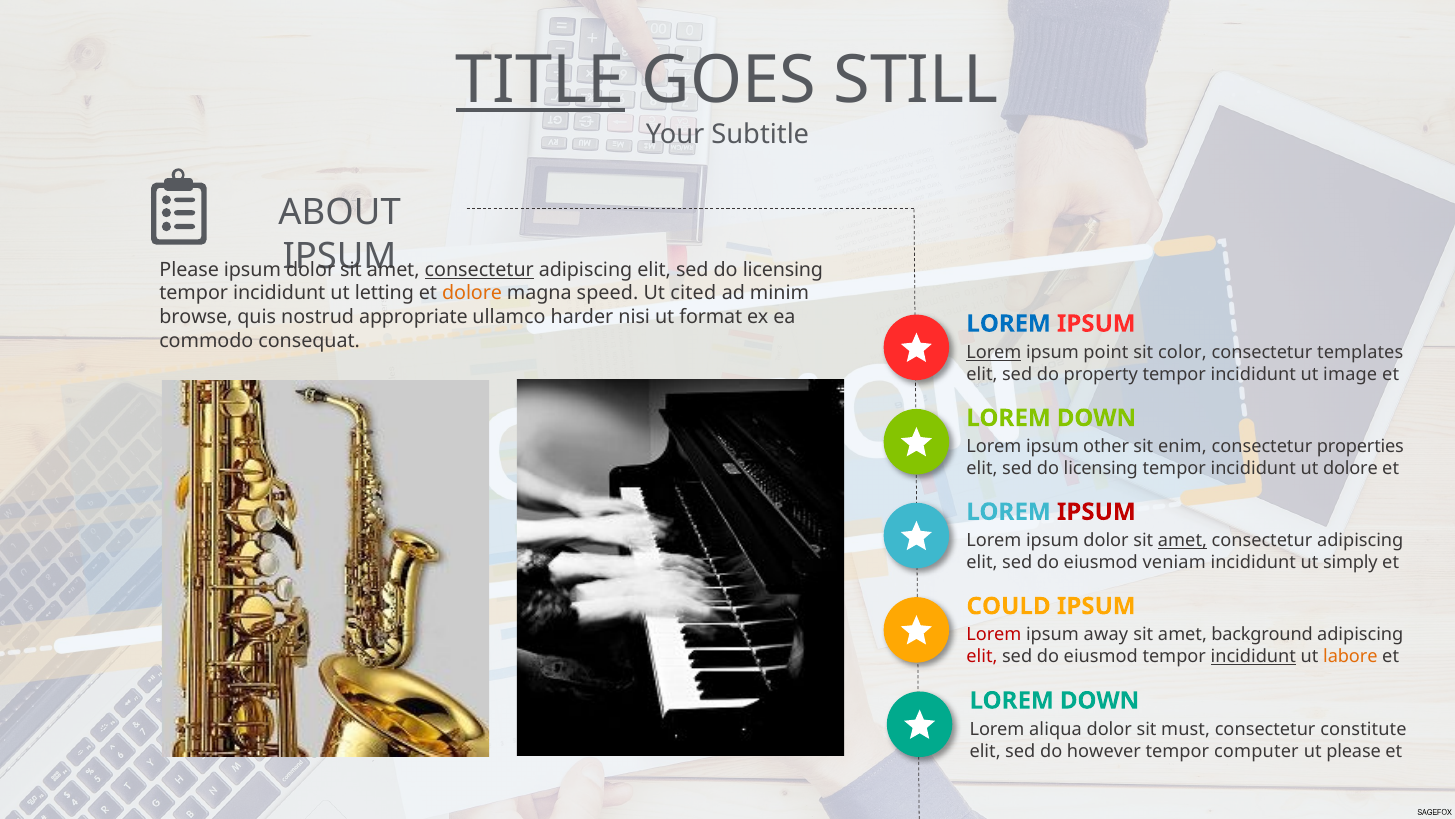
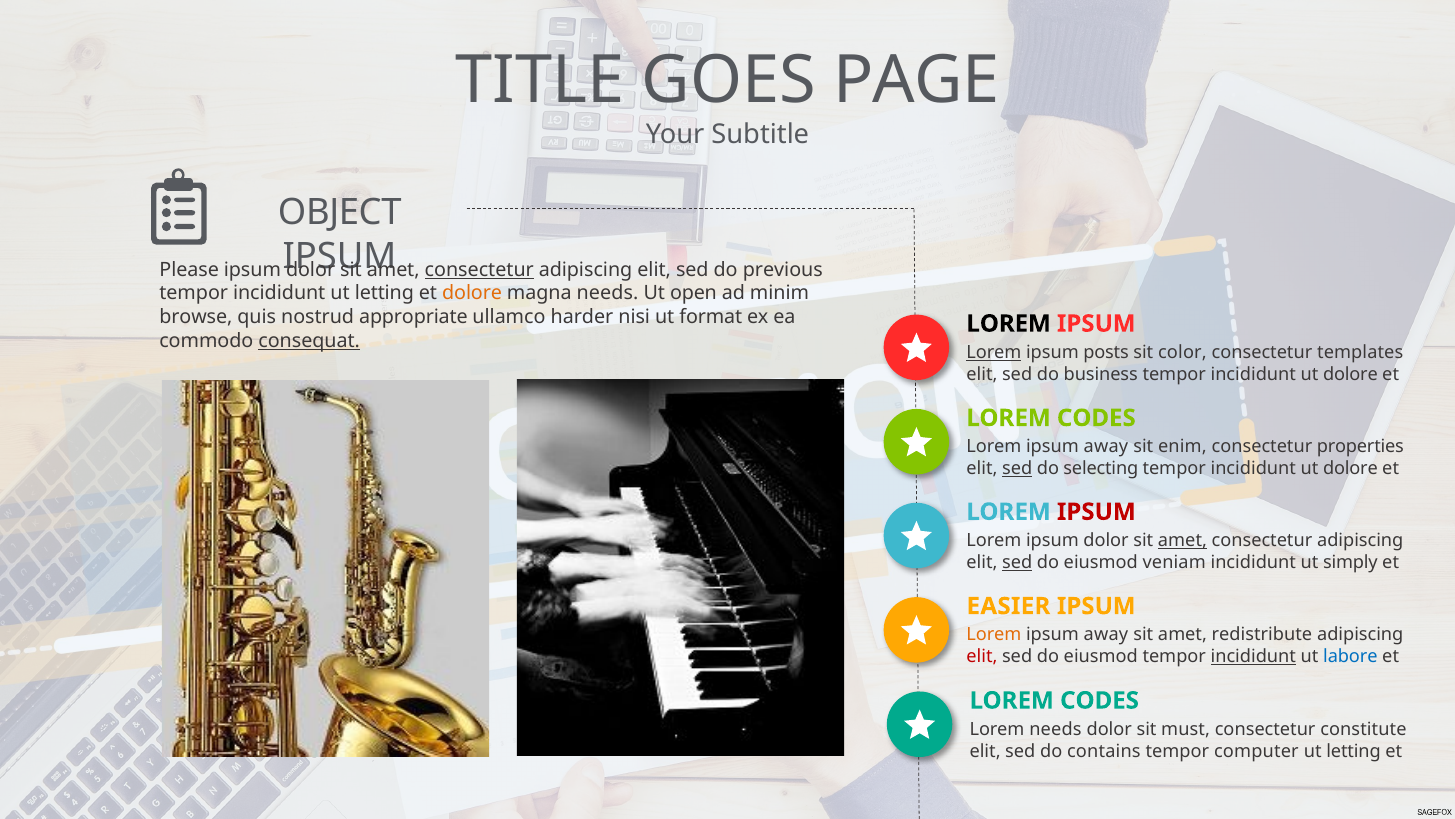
TITLE underline: present -> none
STILL: STILL -> PAGE
ABOUT: ABOUT -> OBJECT
licensing at (783, 269): licensing -> previous
magna speed: speed -> needs
cited: cited -> open
LOREM at (1009, 323) colour: blue -> black
consequat underline: none -> present
point: point -> posts
property: property -> business
image at (1350, 374): image -> dolore
DOWN at (1096, 418): DOWN -> CODES
other at (1106, 446): other -> away
sed at (1017, 468) underline: none -> present
licensing at (1101, 468): licensing -> selecting
sed at (1017, 562) underline: none -> present
COULD: COULD -> EASIER
Lorem at (994, 634) colour: red -> orange
background: background -> redistribute
labore colour: orange -> blue
DOWN at (1100, 700): DOWN -> CODES
Lorem aliqua: aliqua -> needs
however: however -> contains
please at (1354, 751): please -> letting
